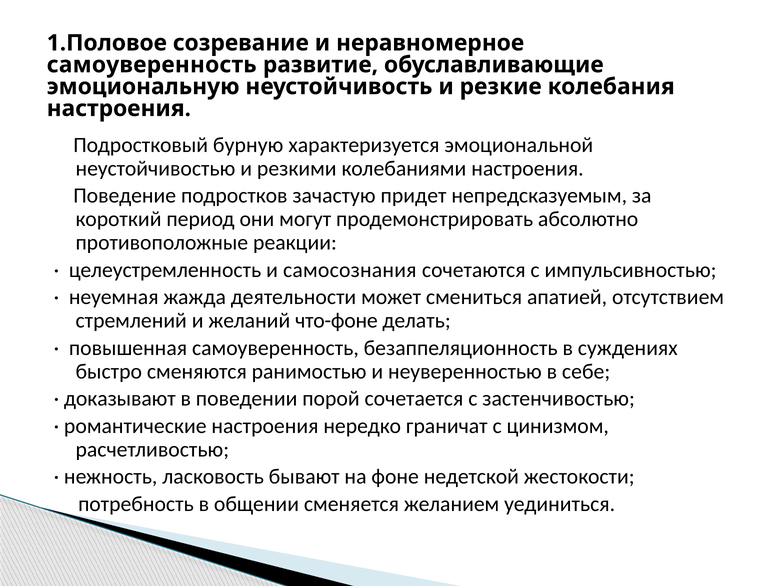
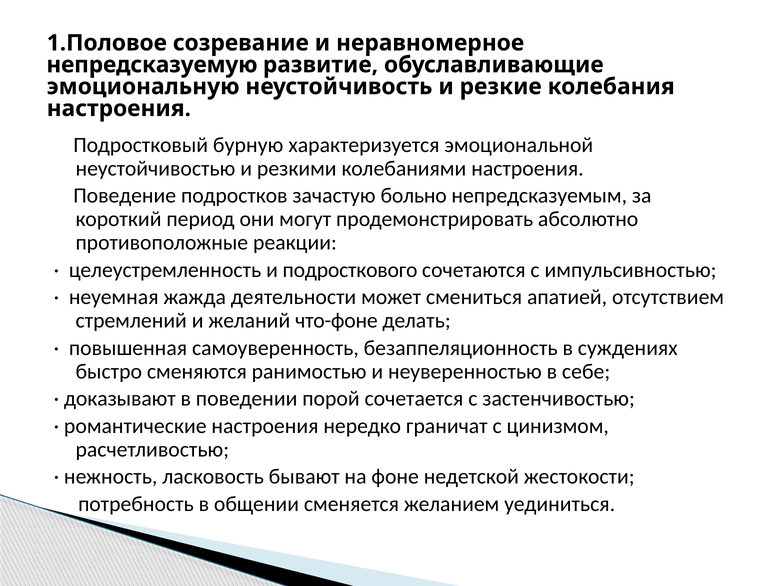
самоуверенность at (152, 65): самоуверенность -> непредсказуемую
придет: придет -> больно
самосознания: самосознания -> подросткового
